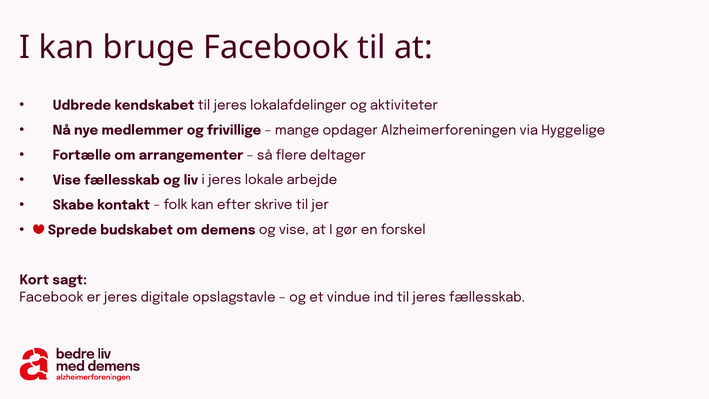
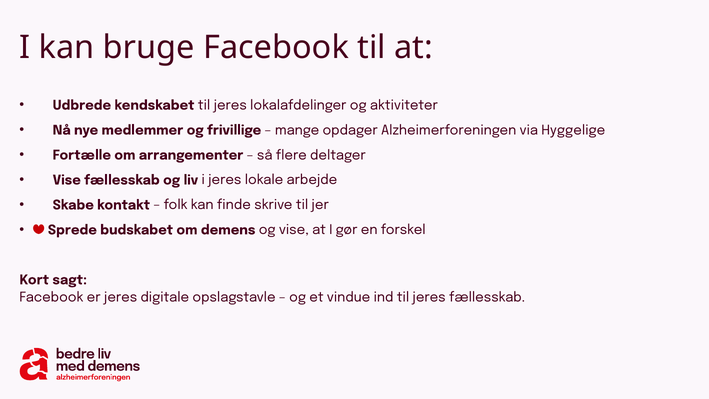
efter: efter -> finde
